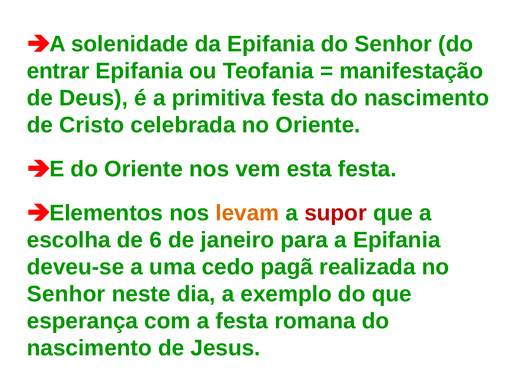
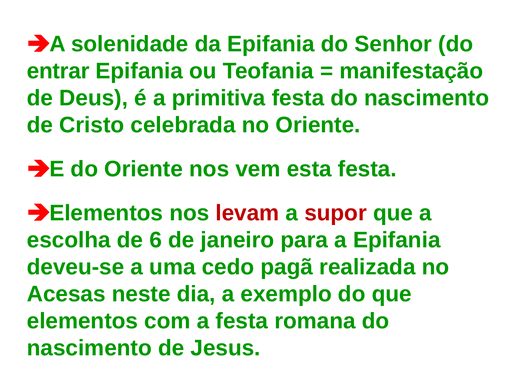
levam colour: orange -> red
Senhor at (66, 294): Senhor -> Acesas
esperança at (82, 321): esperança -> elementos
